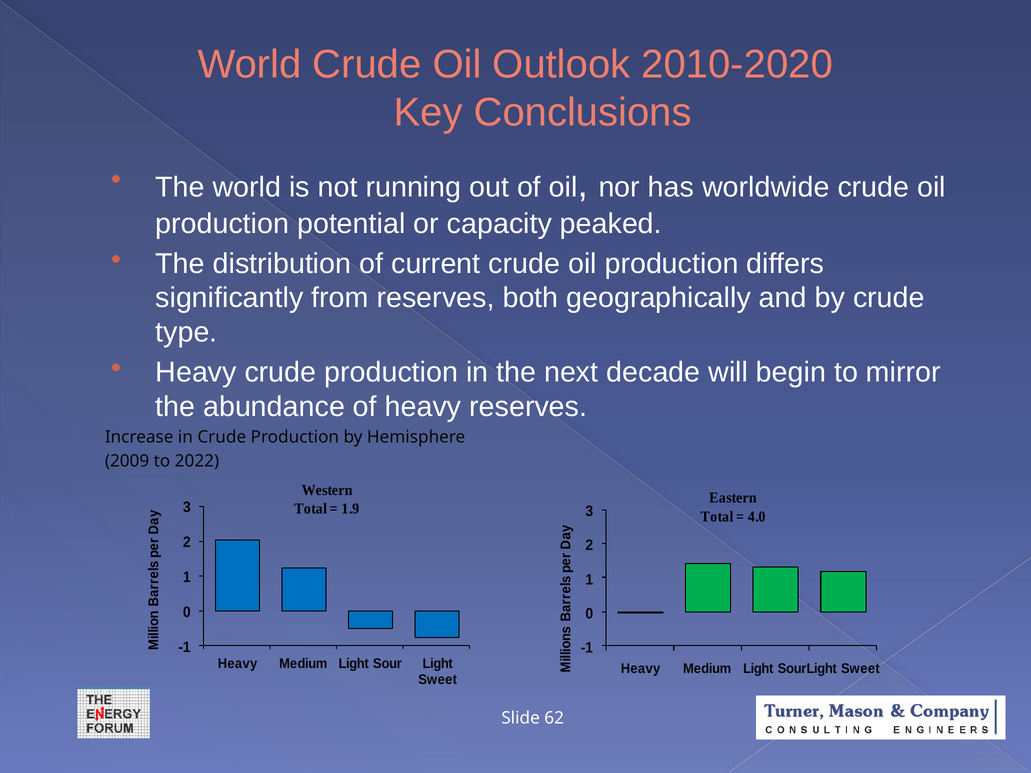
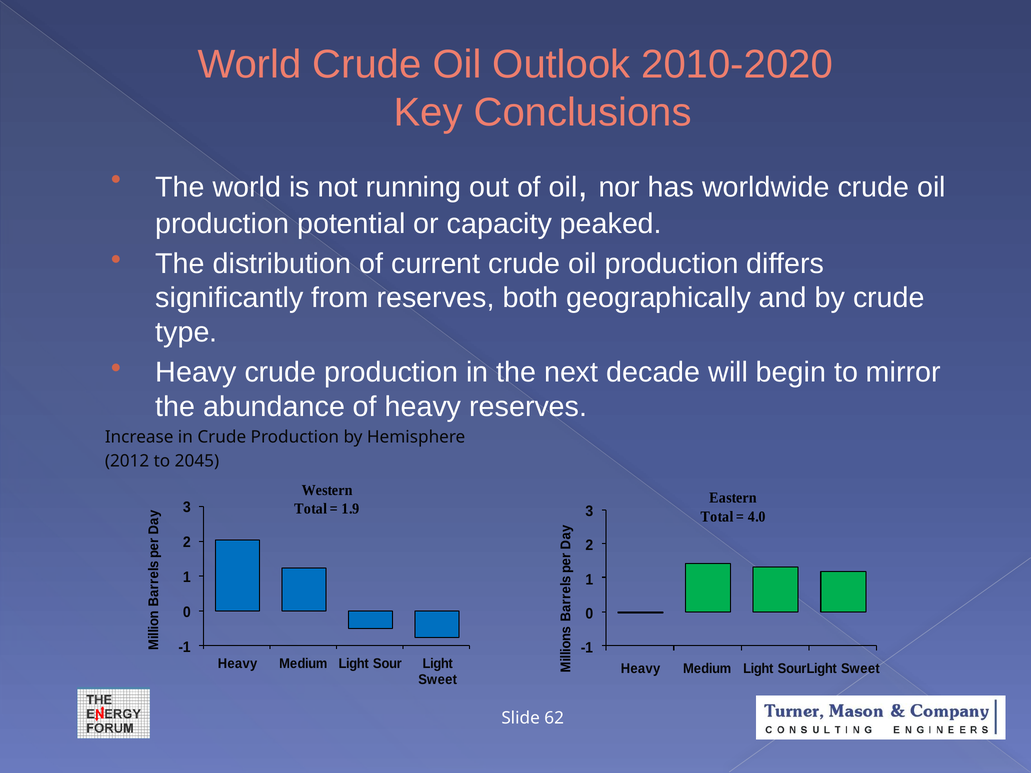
2009: 2009 -> 2012
2022: 2022 -> 2045
